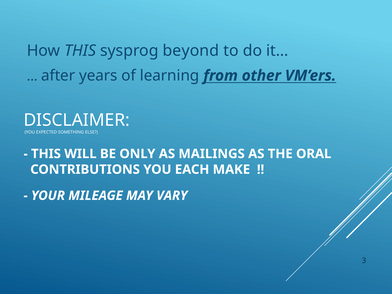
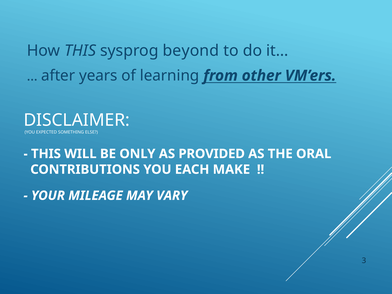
MAILINGS: MAILINGS -> PROVIDED
